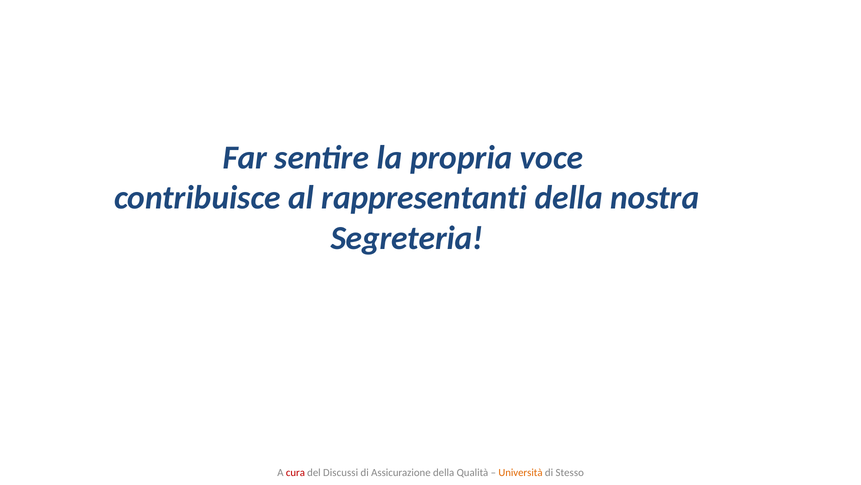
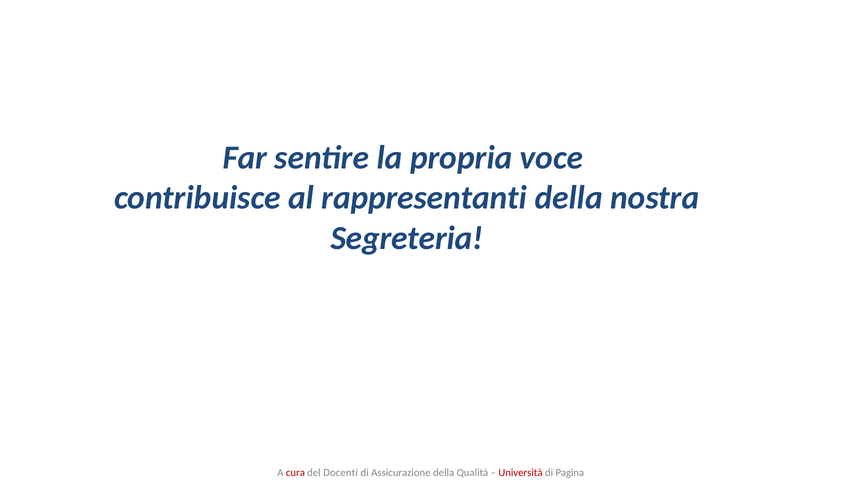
Discussi: Discussi -> Docenti
Università colour: orange -> red
Stesso: Stesso -> Pagina
